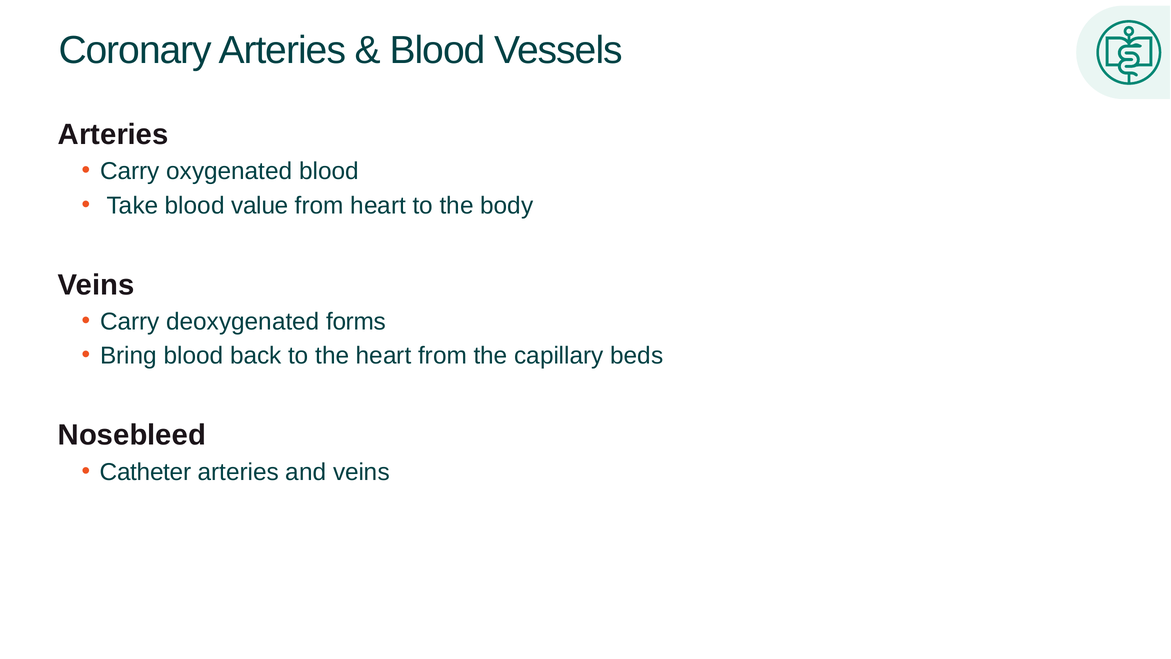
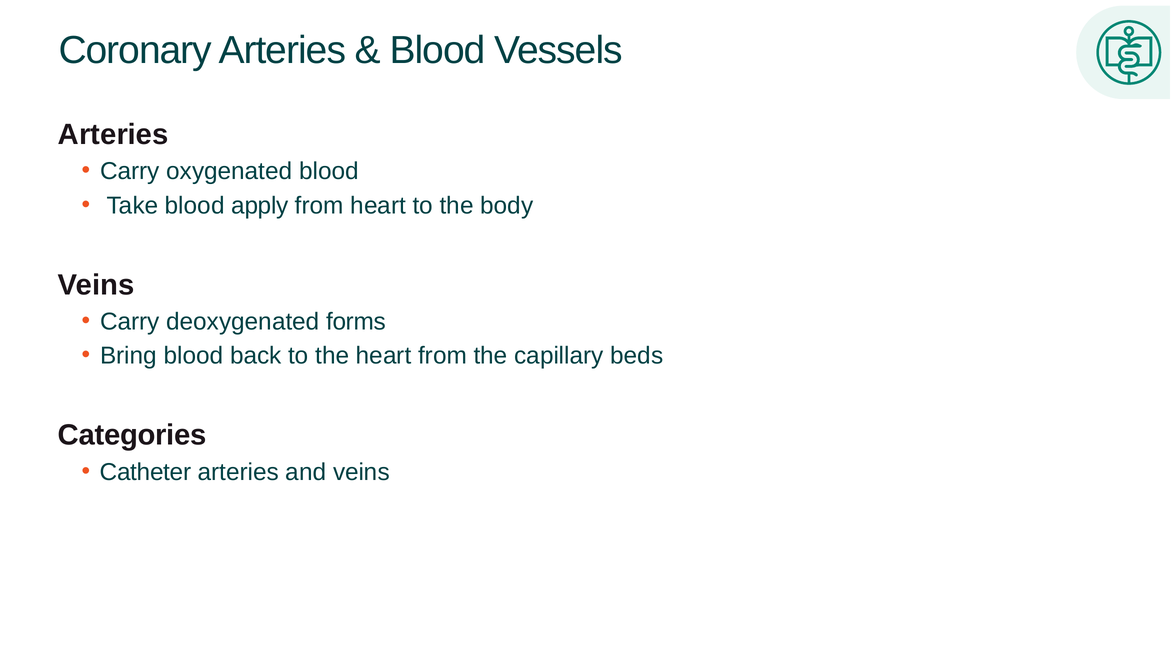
value: value -> apply
Nosebleed: Nosebleed -> Categories
